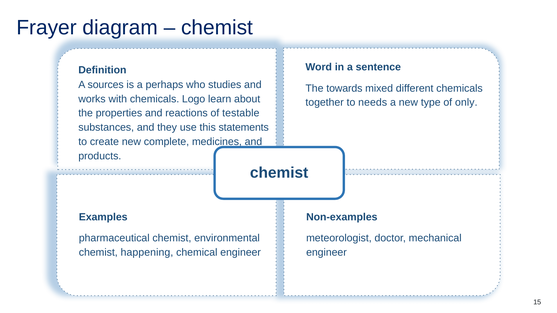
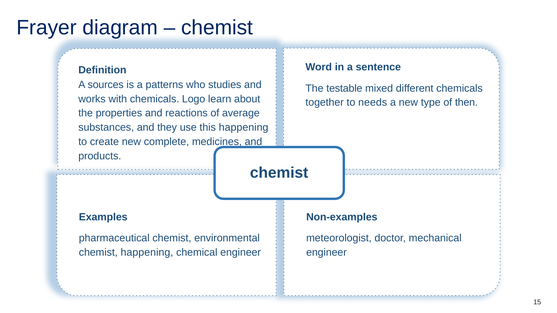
perhaps: perhaps -> patterns
towards: towards -> testable
only: only -> then
testable: testable -> average
this statements: statements -> happening
